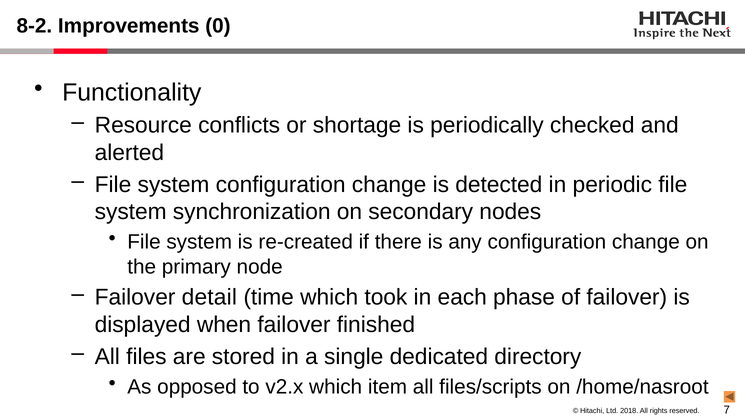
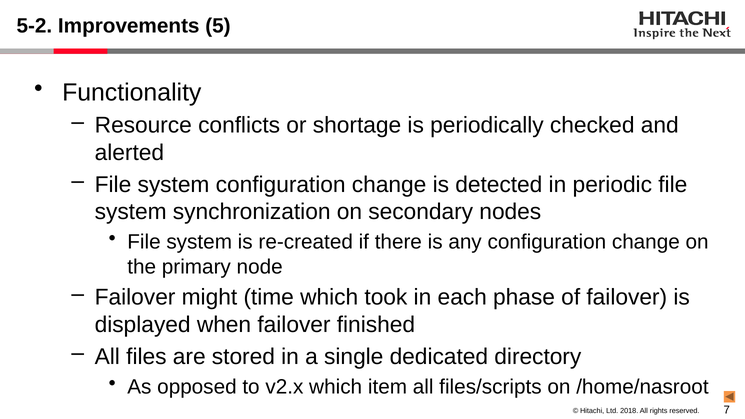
8-2: 8-2 -> 5-2
0: 0 -> 5
detail: detail -> might
